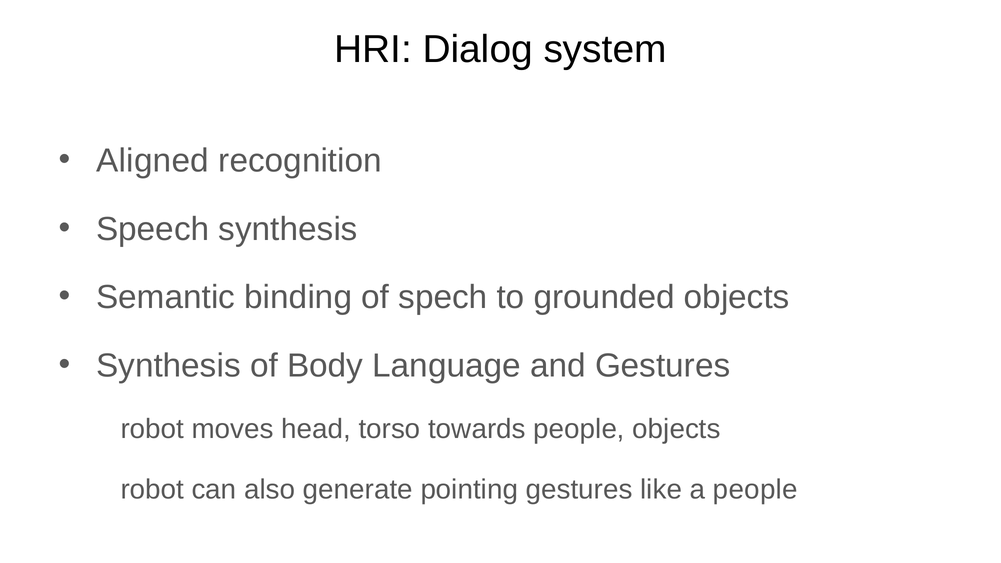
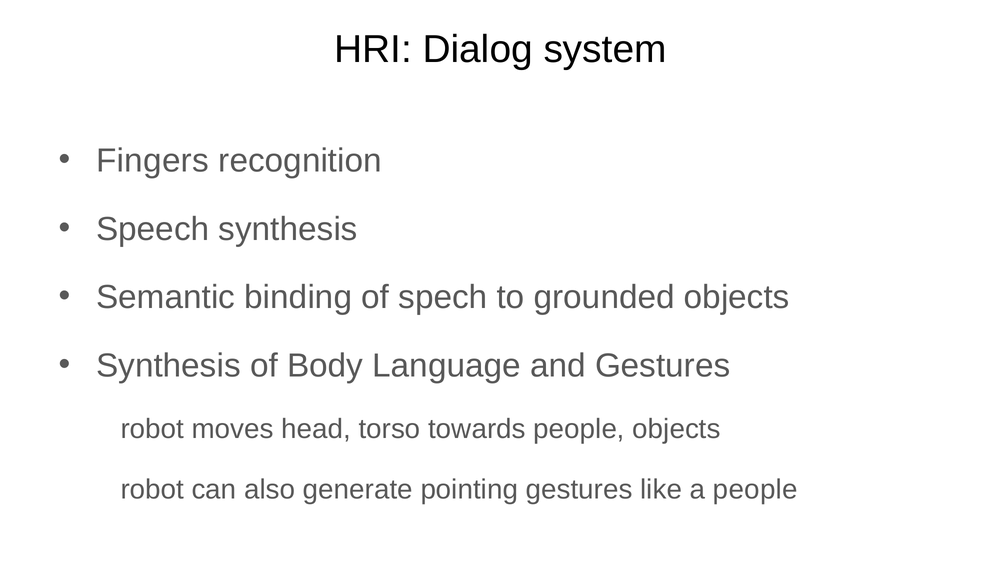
Aligned: Aligned -> Fingers
